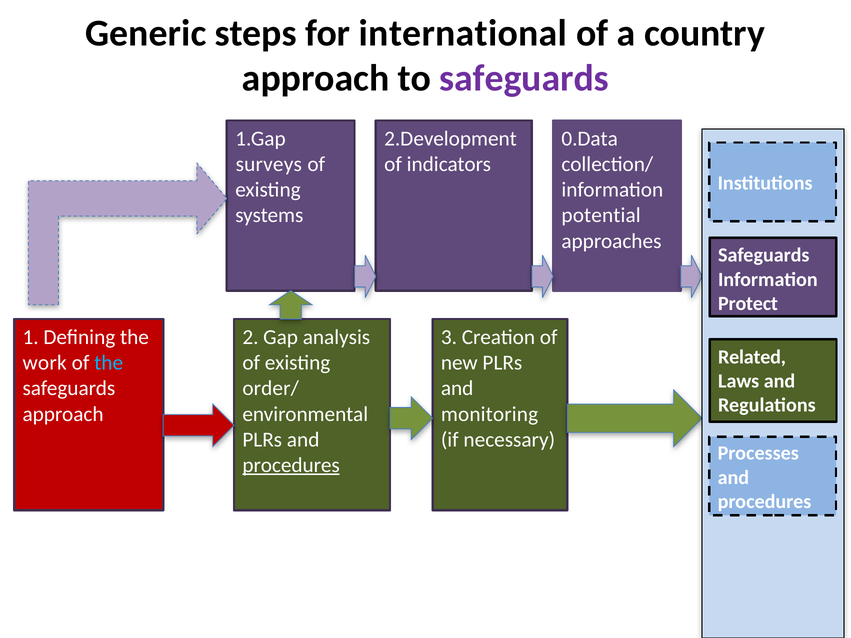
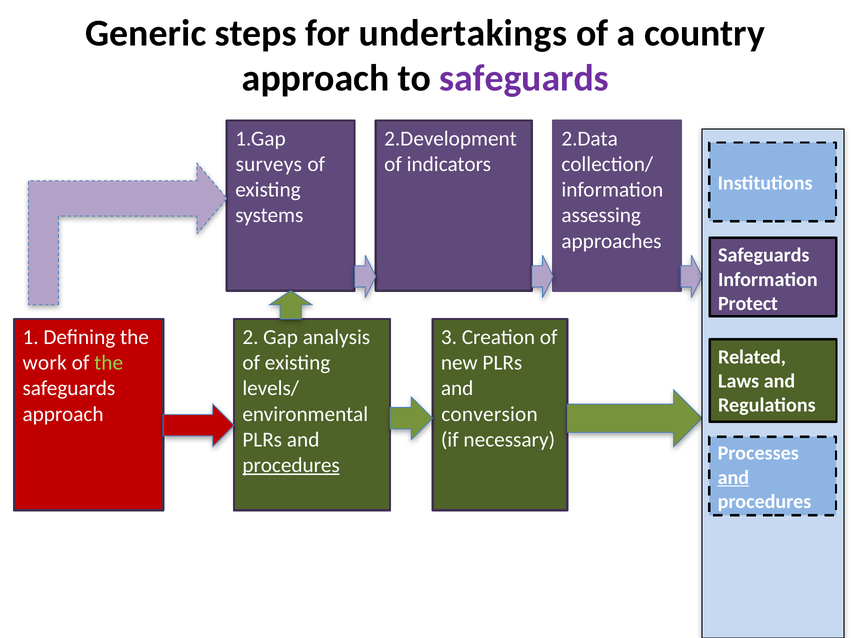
international: international -> undertakings
0.Data: 0.Data -> 2.Data
potential: potential -> assessing
the at (109, 363) colour: light blue -> light green
order/: order/ -> levels/
monitoring: monitoring -> conversion
and at (733, 478) underline: none -> present
